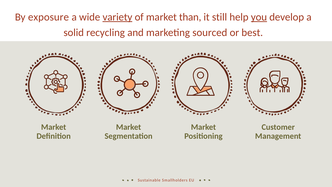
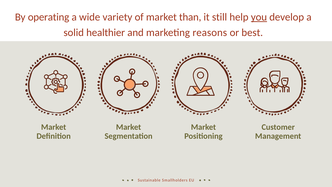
exposure: exposure -> operating
variety underline: present -> none
recycling: recycling -> healthier
sourced: sourced -> reasons
